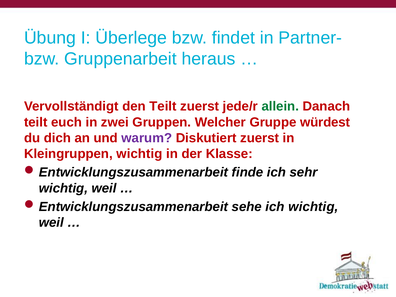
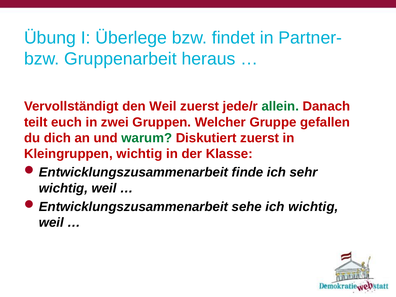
den Teilt: Teilt -> Weil
würdest: würdest -> gefallen
warum colour: purple -> green
